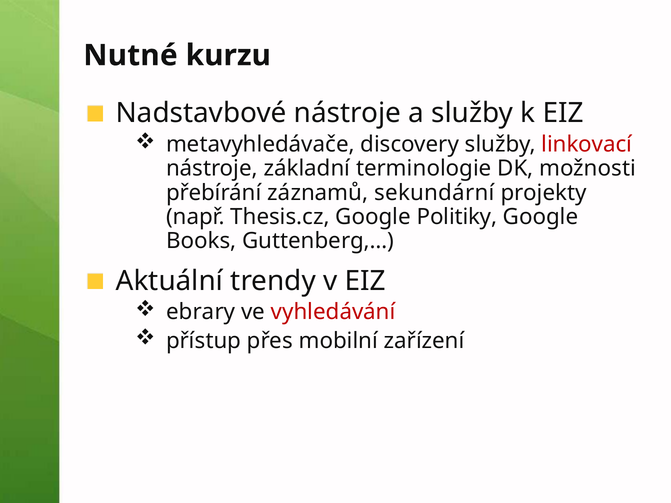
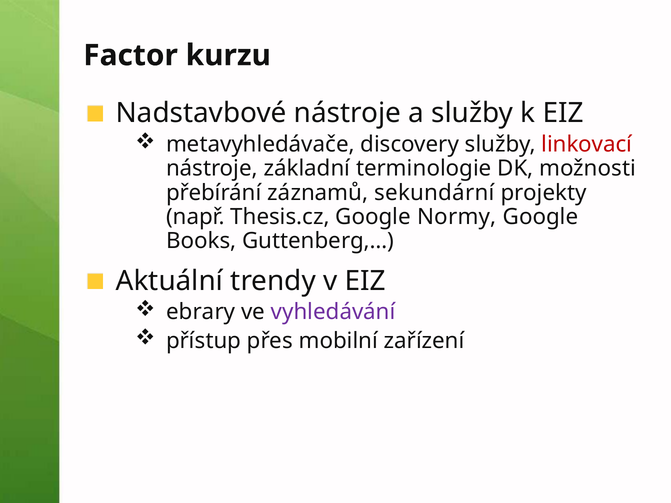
Nutné: Nutné -> Factor
Politiky: Politiky -> Normy
vyhledávání colour: red -> purple
